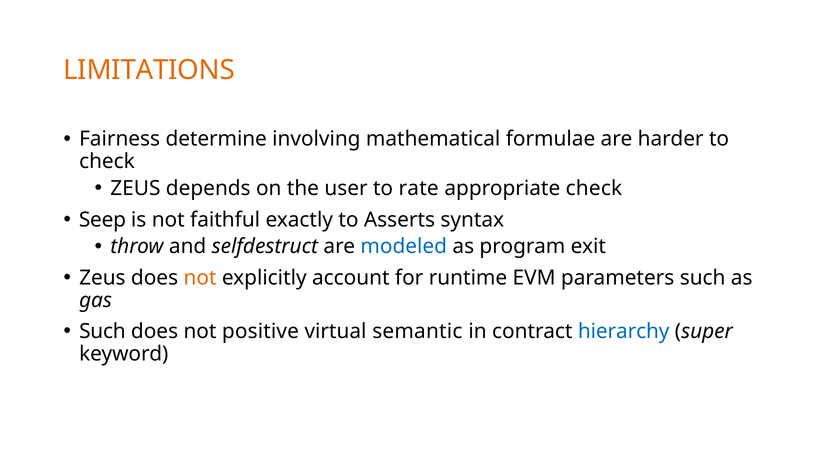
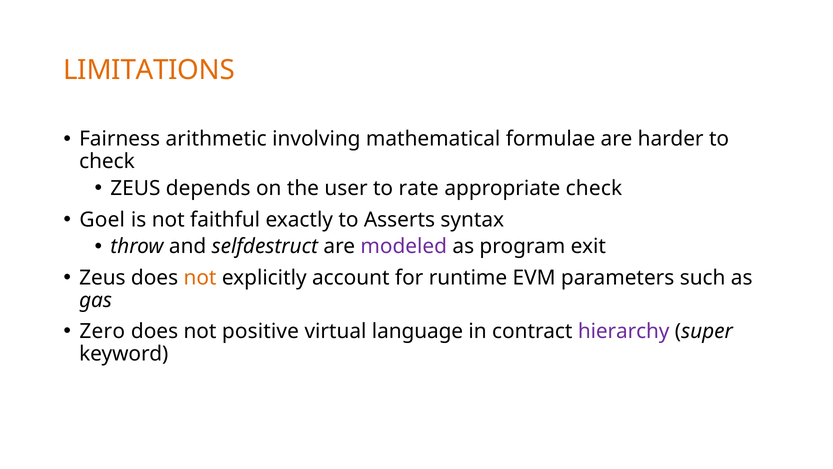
determine: determine -> arithmetic
Seep: Seep -> Goel
modeled colour: blue -> purple
Such at (102, 331): Such -> Zero
semantic: semantic -> language
hierarchy colour: blue -> purple
